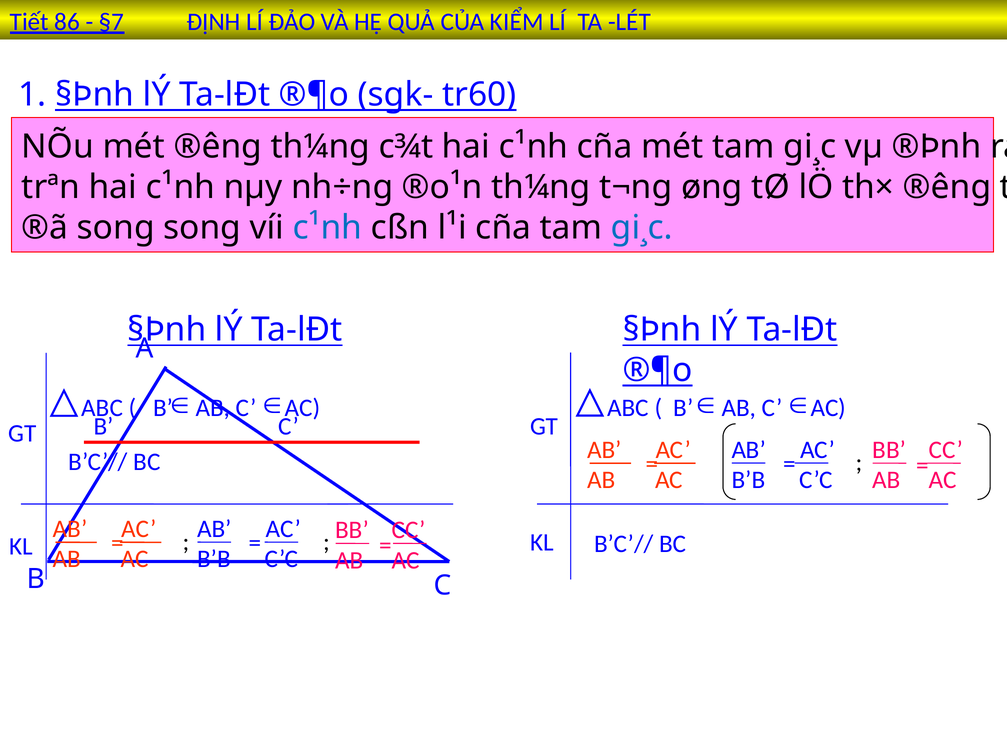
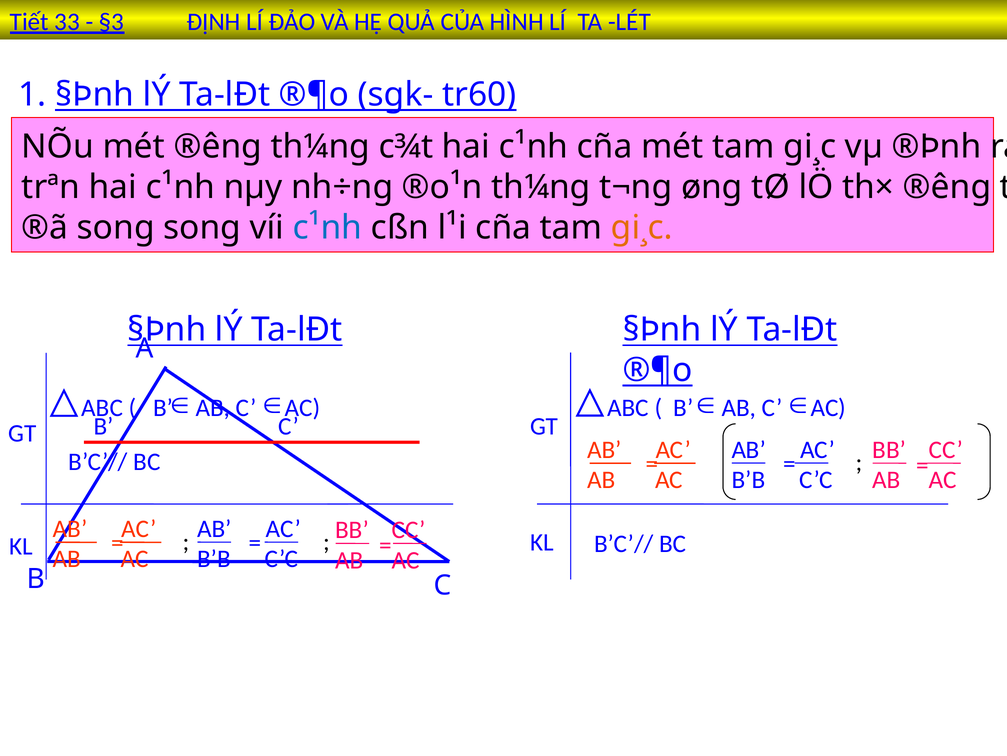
86: 86 -> 33
§7: §7 -> §3
KIỂM: KIỂM -> HÌNH
gi¸c at (642, 227) colour: blue -> orange
